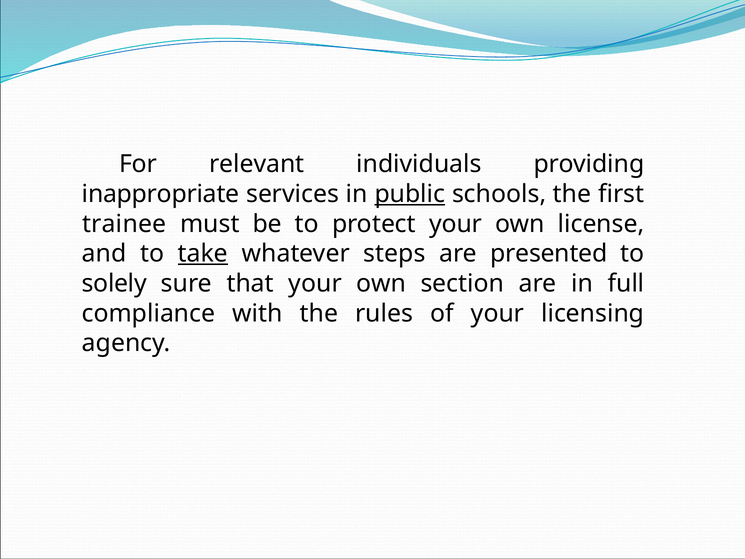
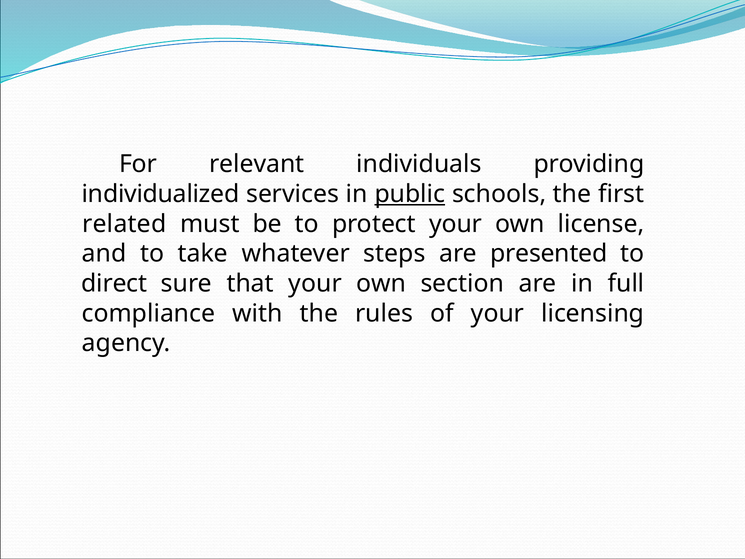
inappropriate: inappropriate -> individualized
trainee: trainee -> related
take underline: present -> none
solely: solely -> direct
